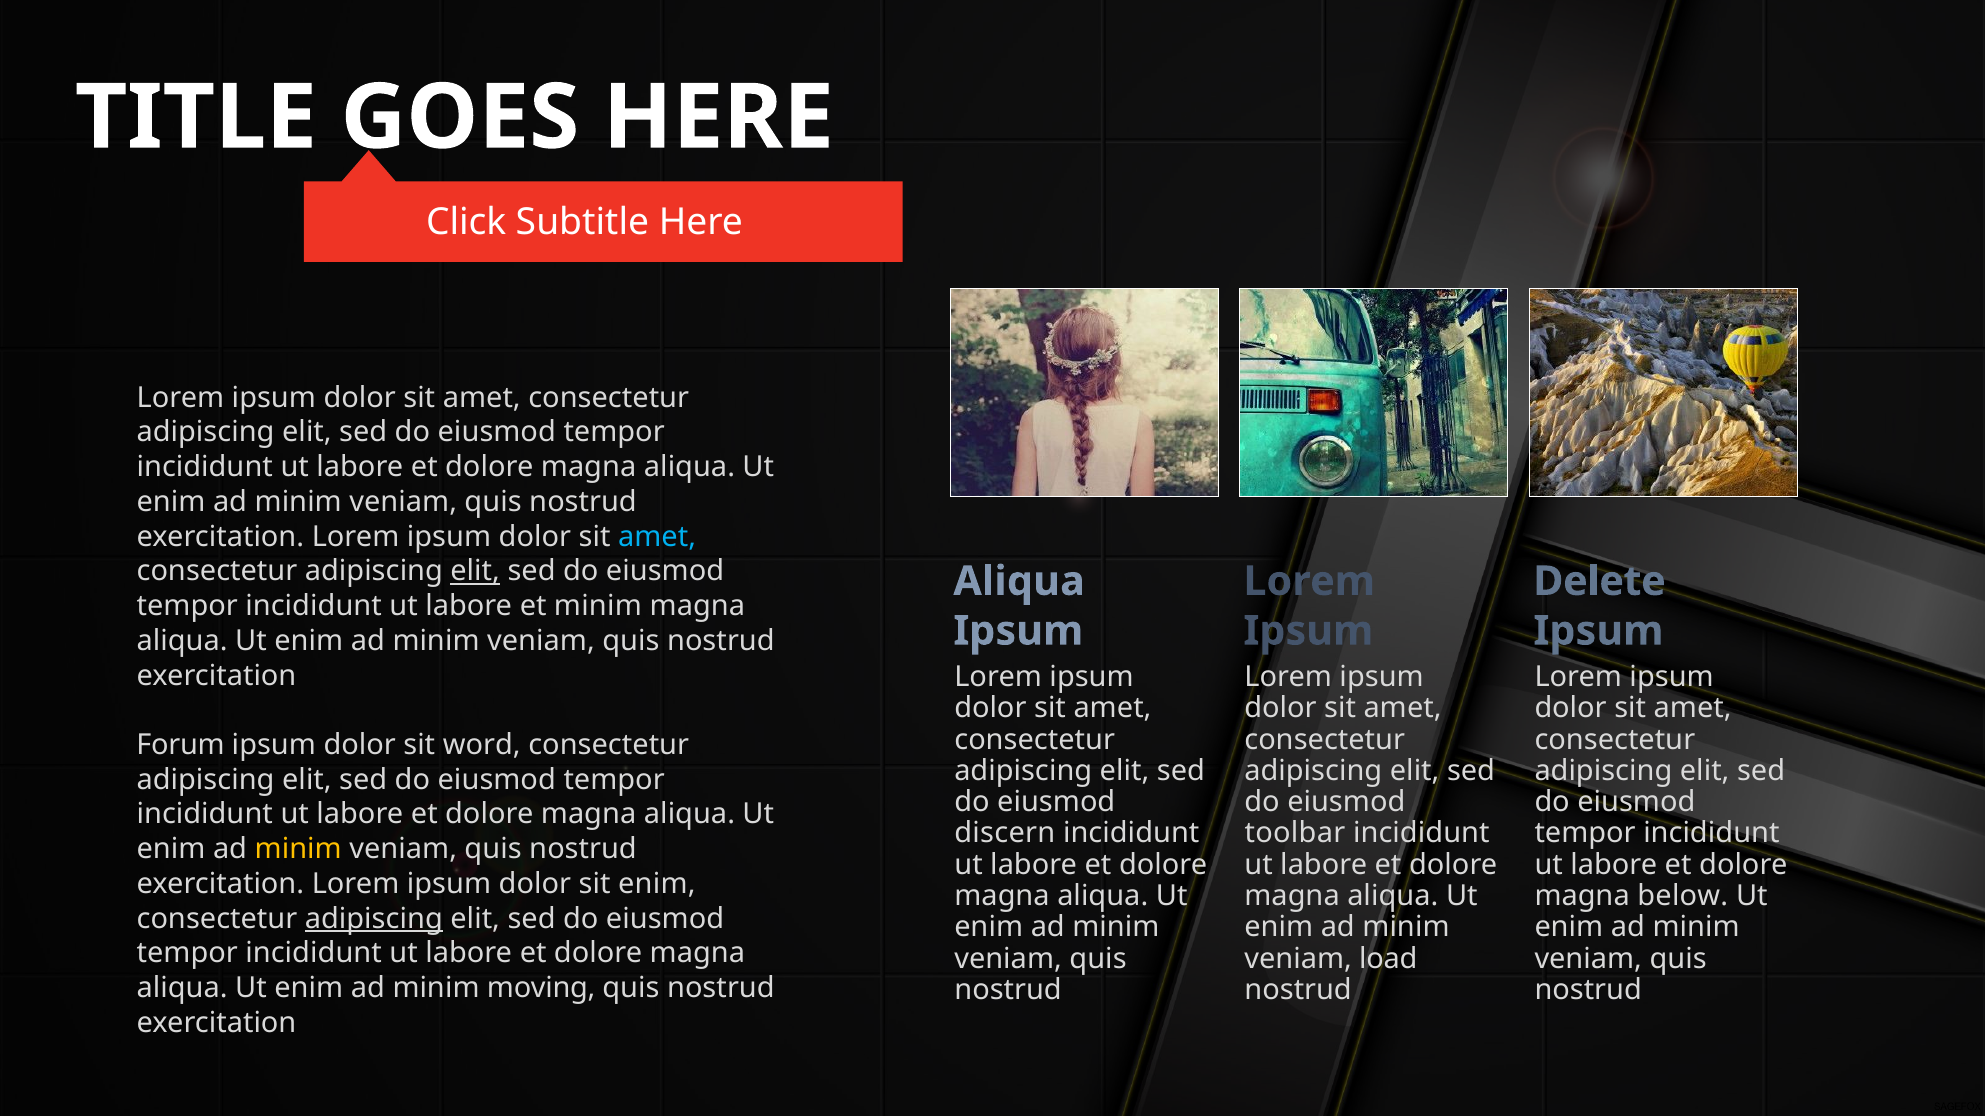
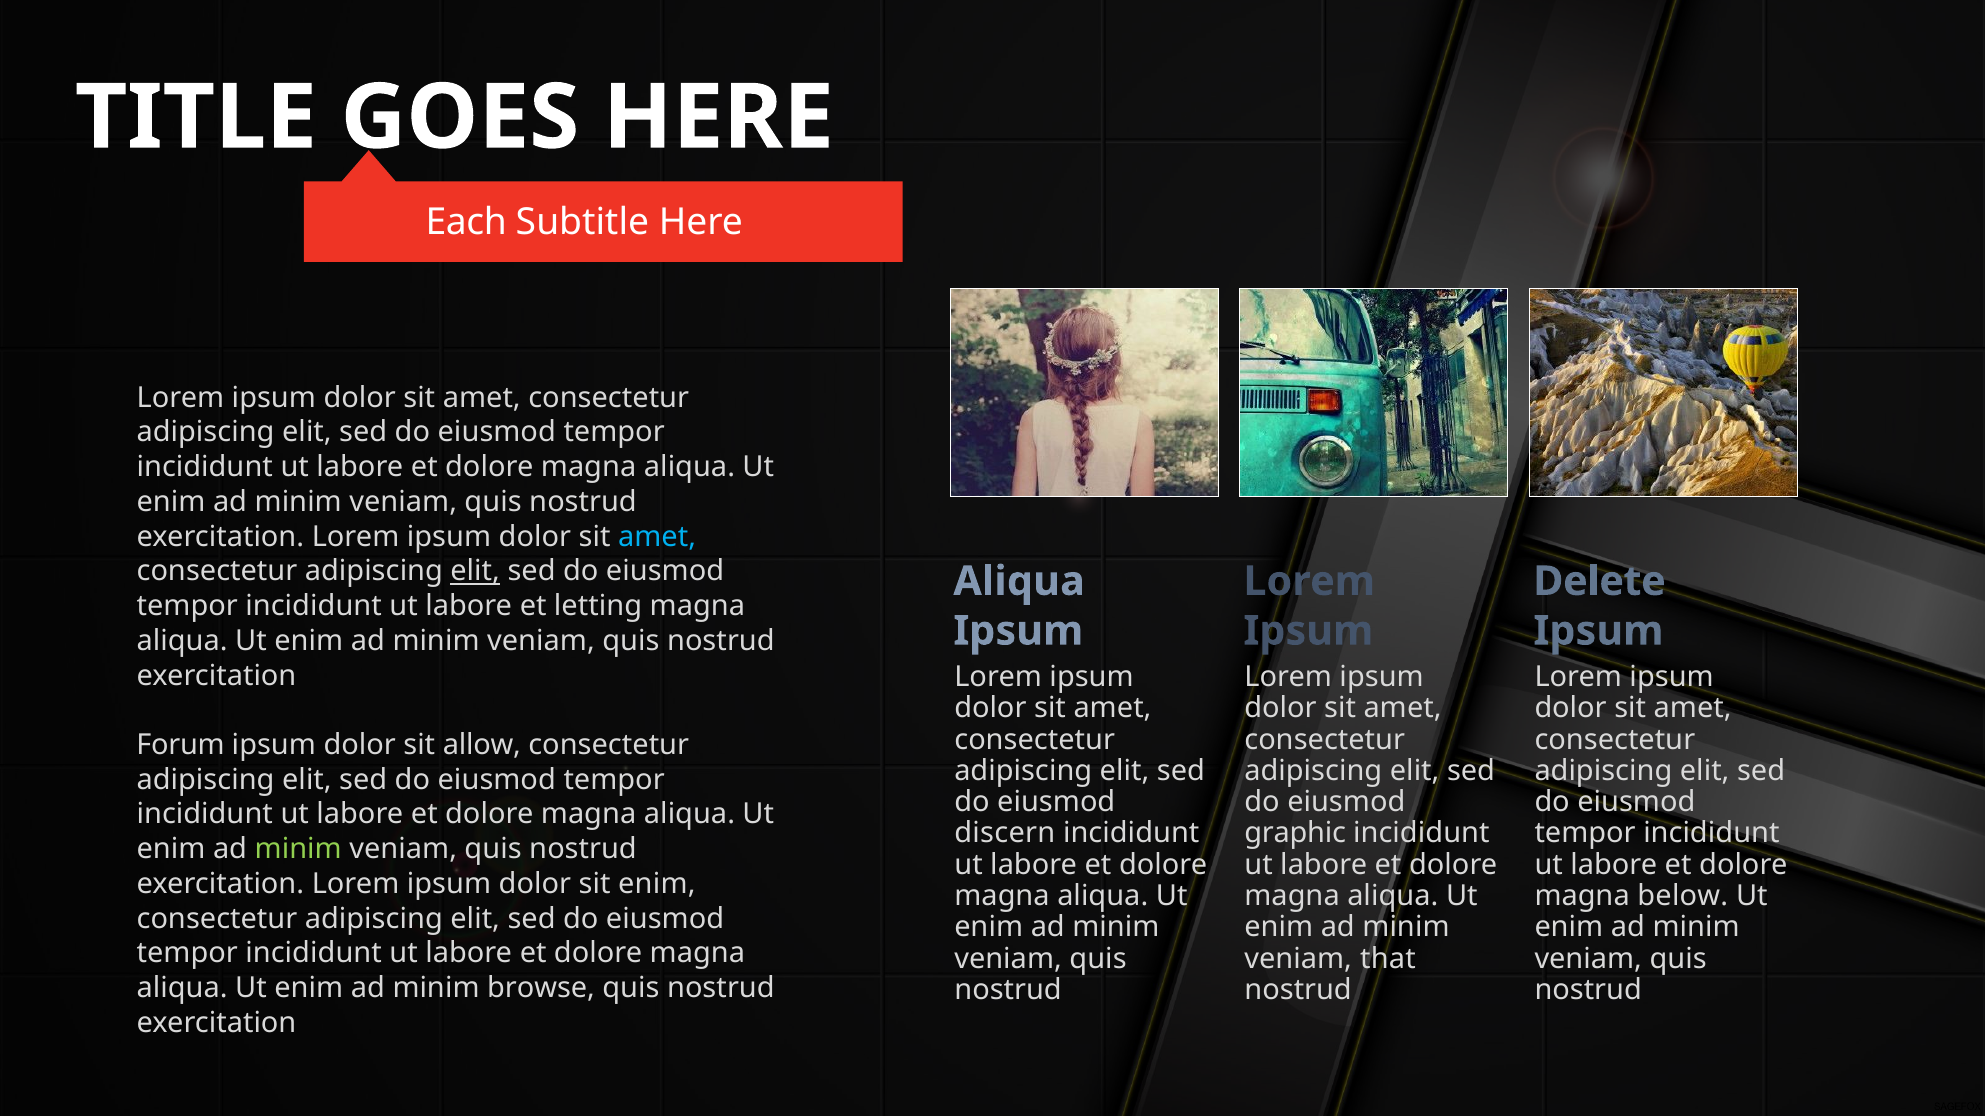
Click: Click -> Each
et minim: minim -> letting
word: word -> allow
toolbar: toolbar -> graphic
minim at (298, 850) colour: yellow -> light green
adipiscing at (374, 919) underline: present -> none
load: load -> that
moving: moving -> browse
